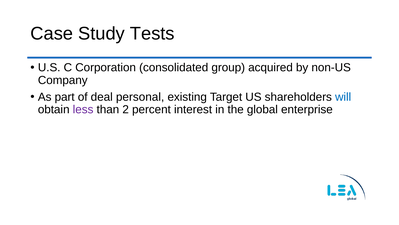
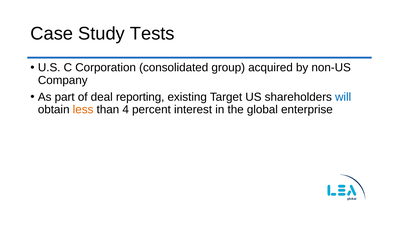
personal: personal -> reporting
less colour: purple -> orange
2: 2 -> 4
